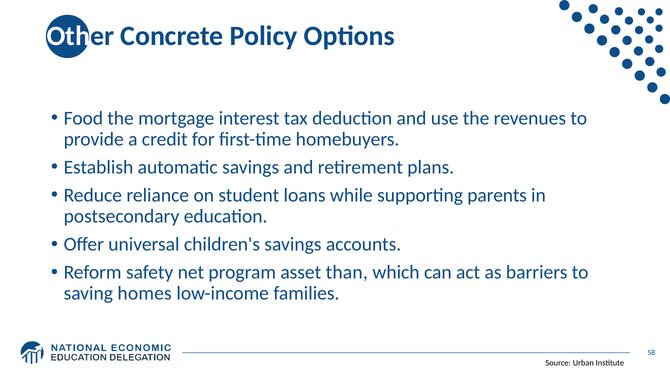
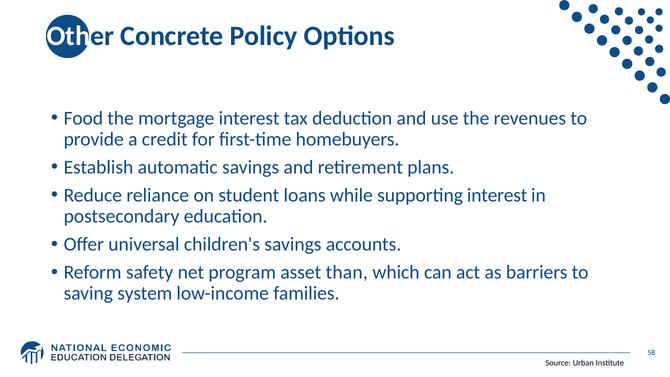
supporting parents: parents -> interest
homes: homes -> system
